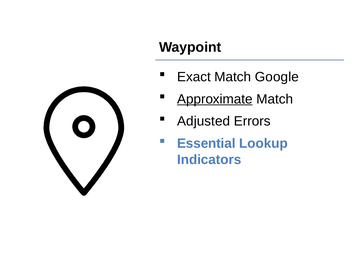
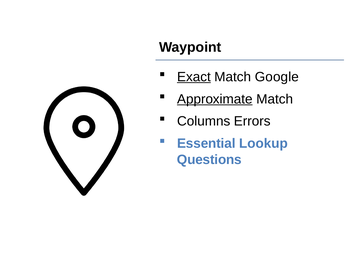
Exact underline: none -> present
Adjusted: Adjusted -> Columns
Indicators: Indicators -> Questions
